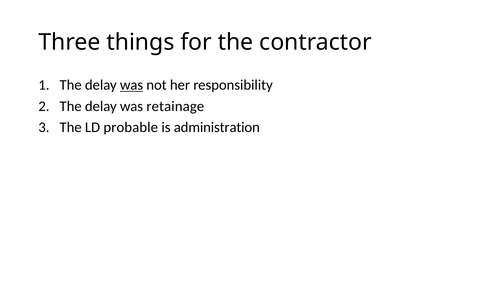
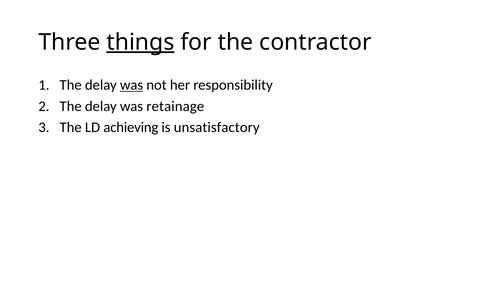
things underline: none -> present
probable: probable -> achieving
administration: administration -> unsatisfactory
